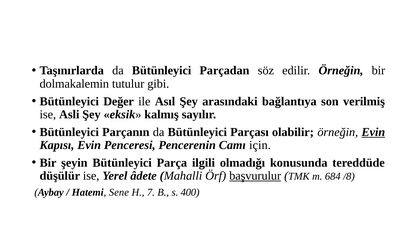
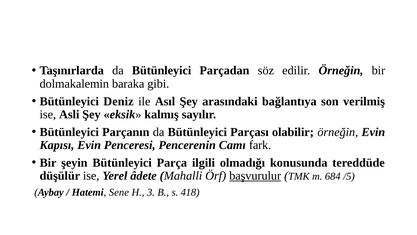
tutulur: tutulur -> baraka
Değer: Değer -> Deniz
Evin at (373, 132) underline: present -> none
için: için -> fark
/8: /8 -> /5
7: 7 -> 3
400: 400 -> 418
